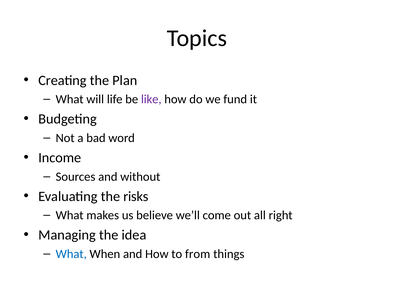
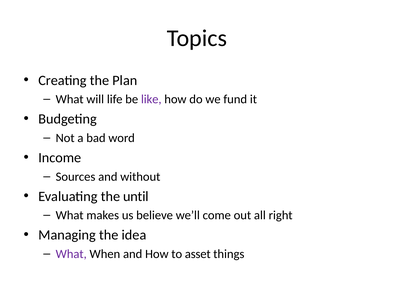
risks: risks -> until
What at (71, 254) colour: blue -> purple
from: from -> asset
